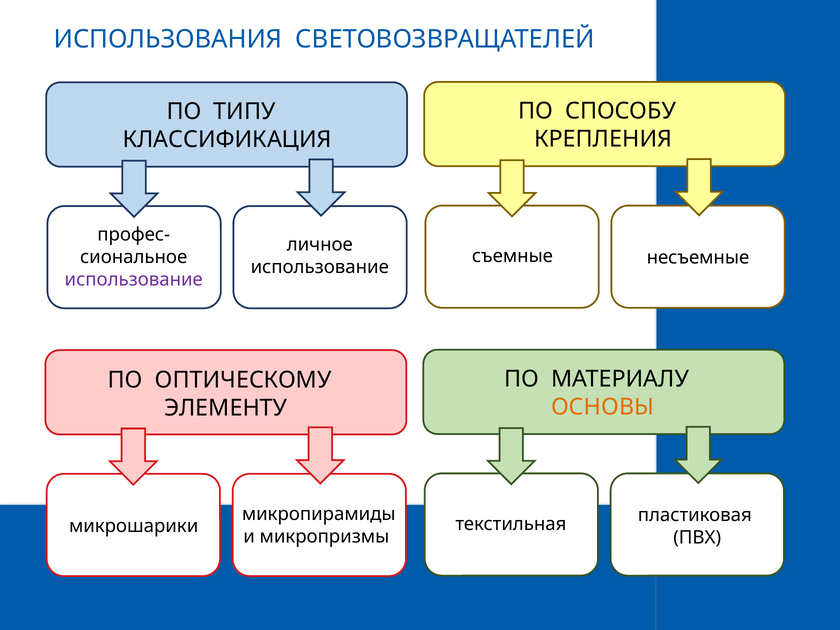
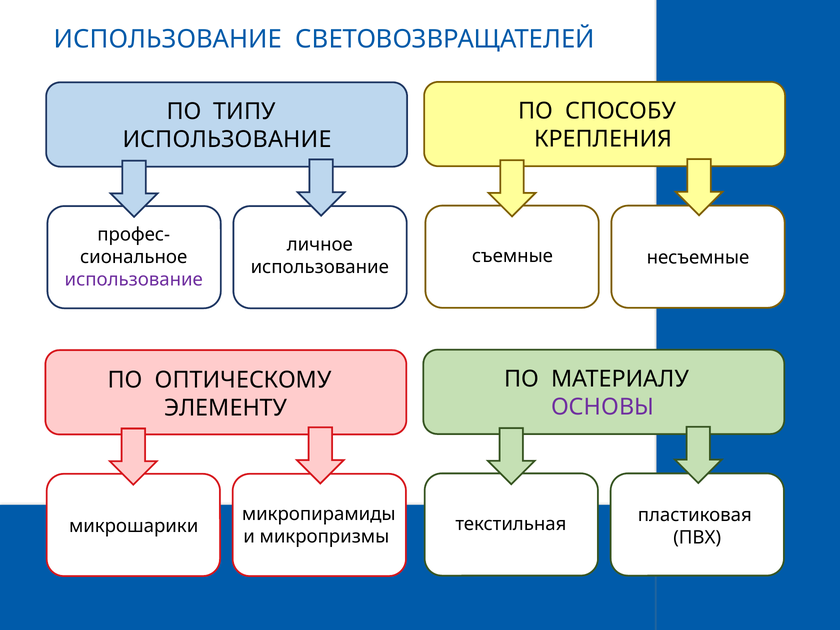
ИСПОЛЬЗОВАНИЯ at (168, 39): ИСПОЛЬЗОВАНИЯ -> ИСПОЛЬЗОВАНИЕ
КЛАССИФИКАЦИЯ at (227, 140): КЛАССИФИКАЦИЯ -> ИСПОЛЬЗОВАНИЕ
ОСНОВЫ colour: orange -> purple
